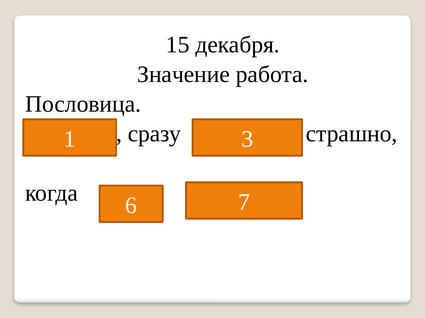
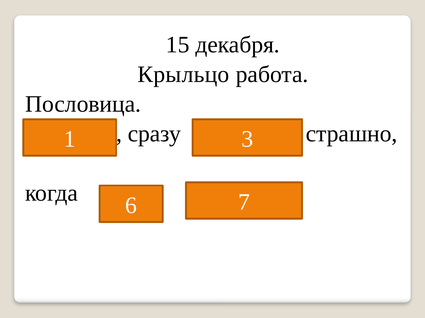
Значение: Значение -> Крыльцо
